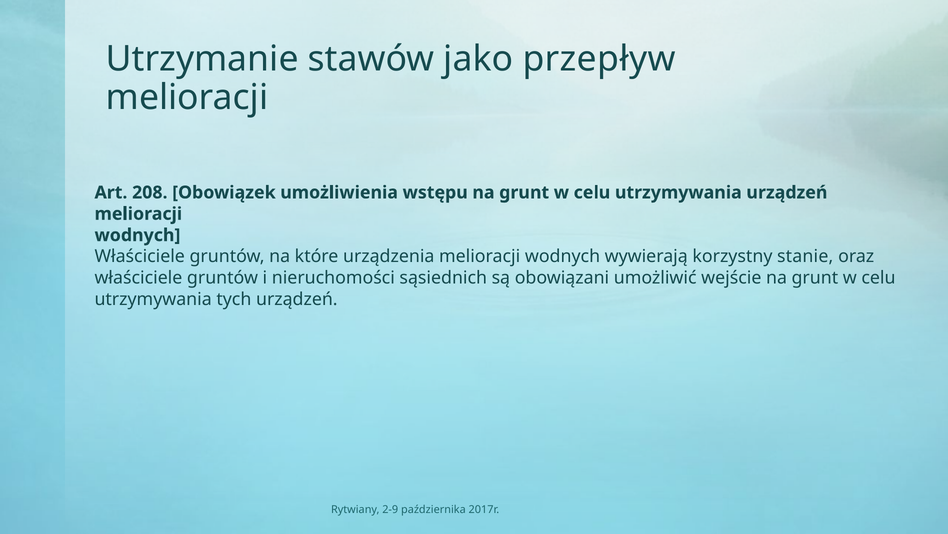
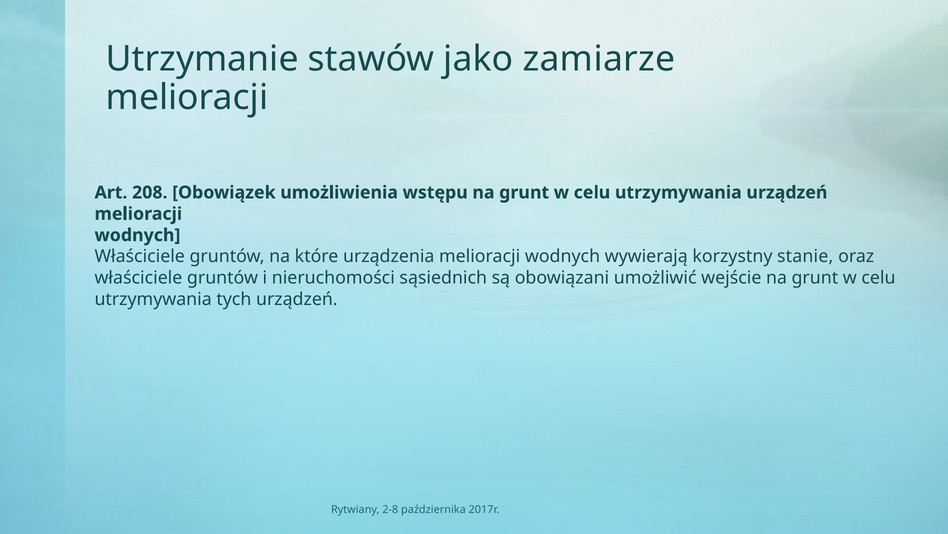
przepływ: przepływ -> zamiarze
2-9: 2-9 -> 2-8
